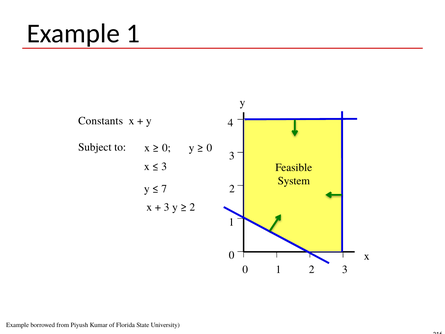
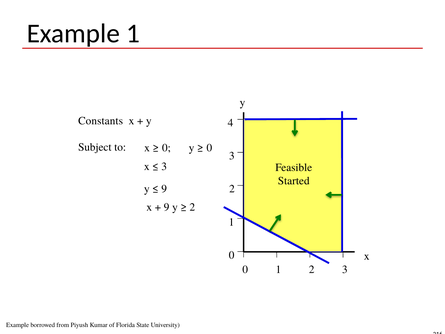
System: System -> Started
7 at (164, 189): 7 -> 9
3 at (167, 207): 3 -> 9
